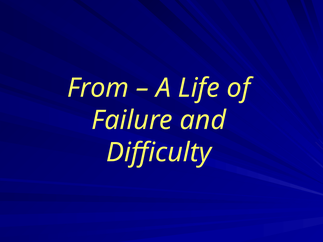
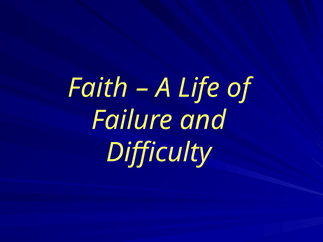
From: From -> Faith
